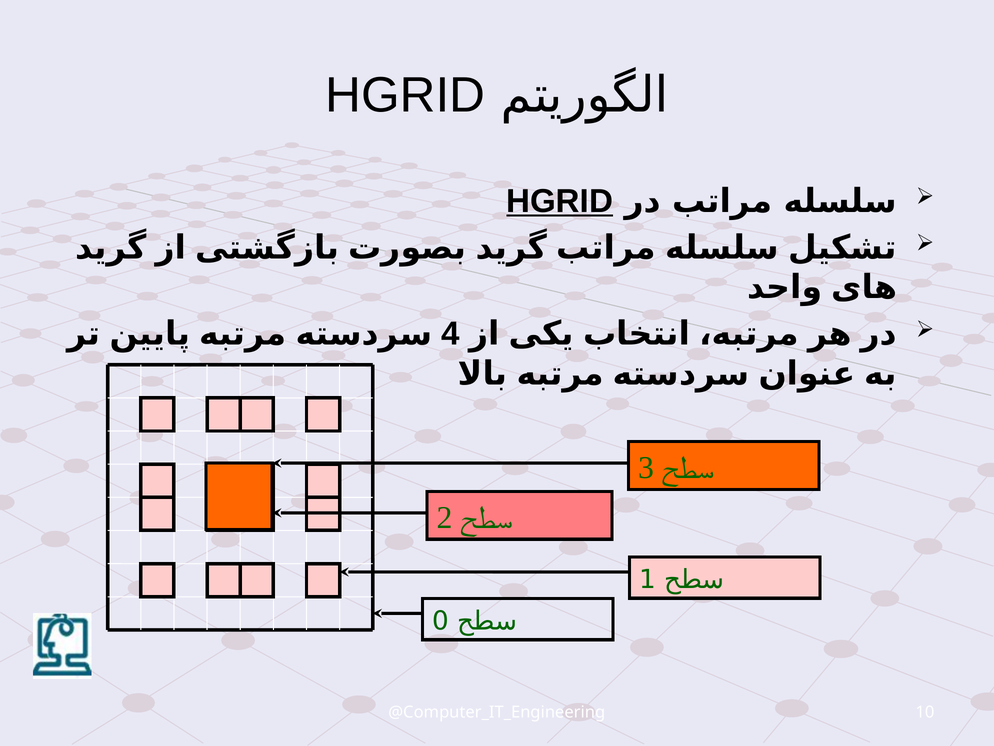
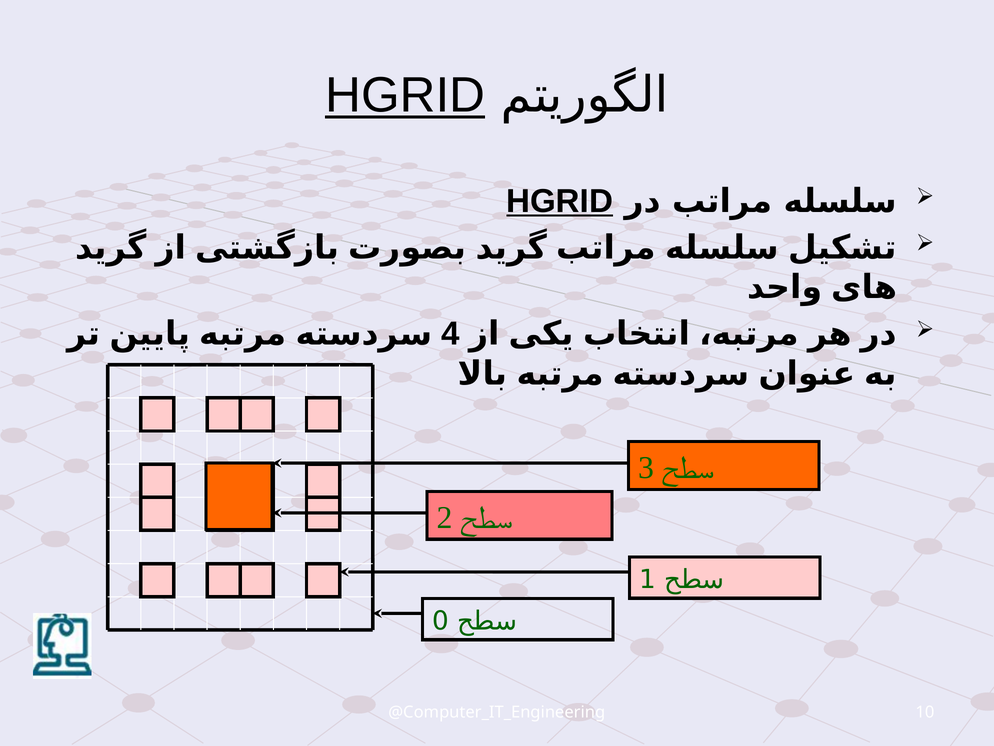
HGRID at (405, 95) underline: none -> present
